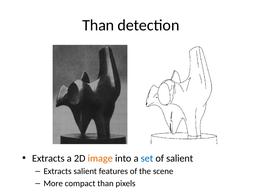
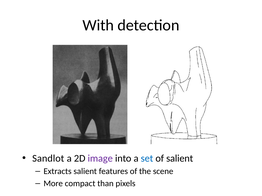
Than at (98, 25): Than -> With
Extracts at (48, 159): Extracts -> Sandlot
image colour: orange -> purple
